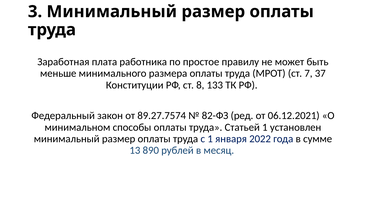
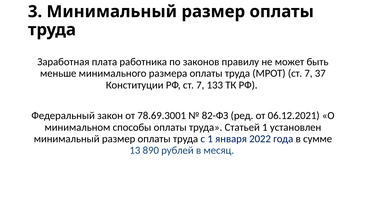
простое: простое -> законов
РФ ст 8: 8 -> 7
89.27.7574: 89.27.7574 -> 78.69.3001
